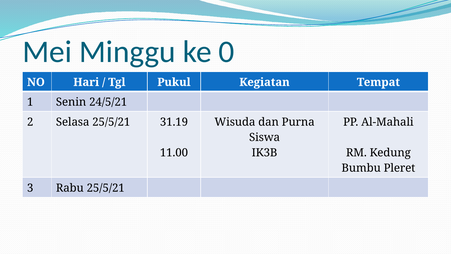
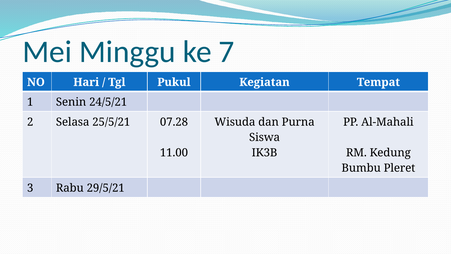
0: 0 -> 7
31.19: 31.19 -> 07.28
Rabu 25/5/21: 25/5/21 -> 29/5/21
